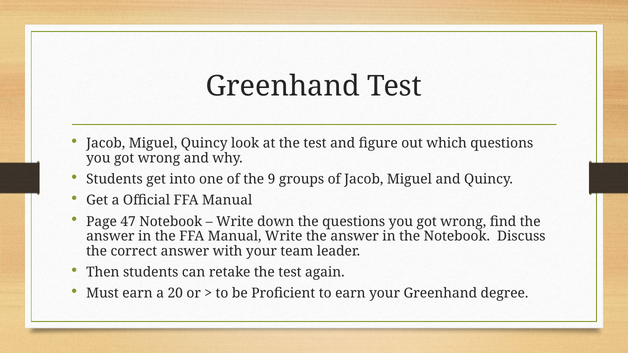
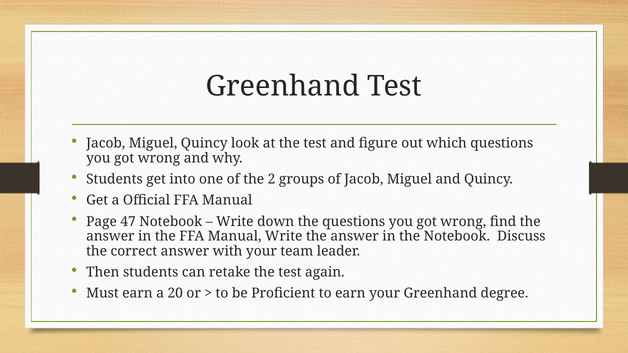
9: 9 -> 2
